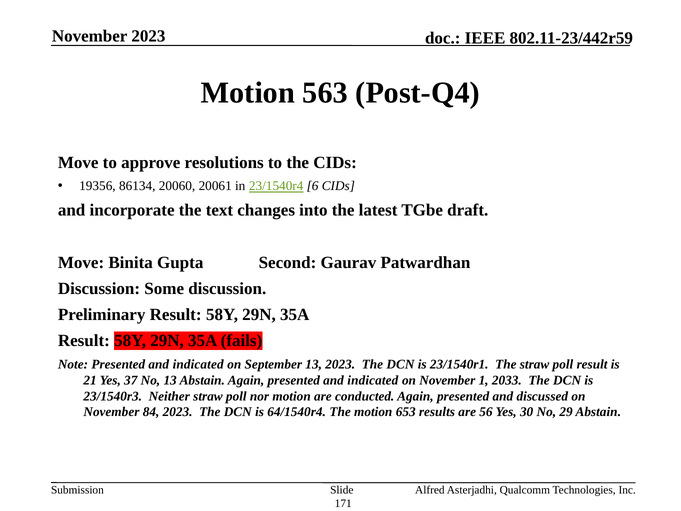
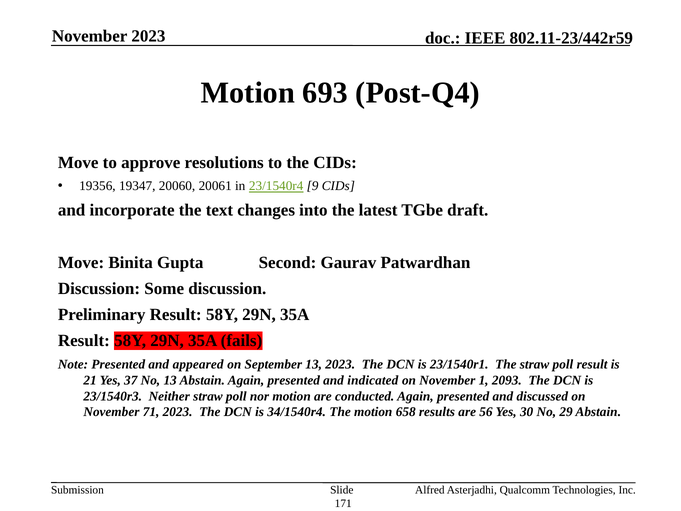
563: 563 -> 693
86134: 86134 -> 19347
6: 6 -> 9
Note Presented and indicated: indicated -> appeared
2033: 2033 -> 2093
84: 84 -> 71
64/1540r4: 64/1540r4 -> 34/1540r4
653: 653 -> 658
